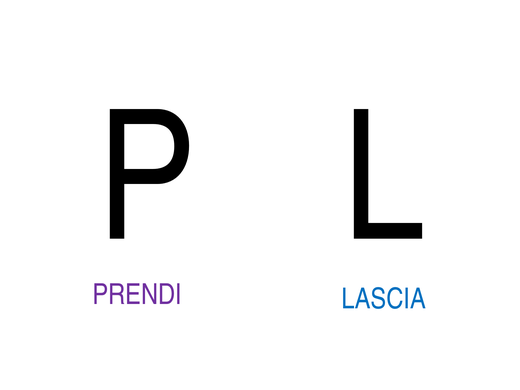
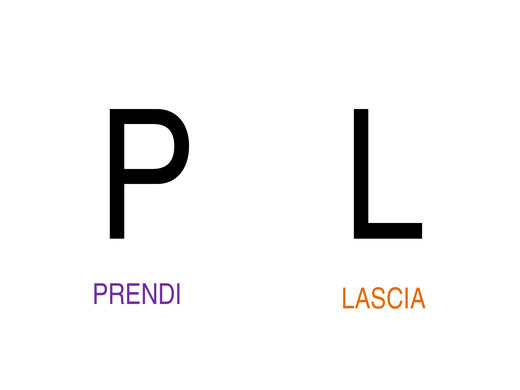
LASCIA colour: blue -> orange
